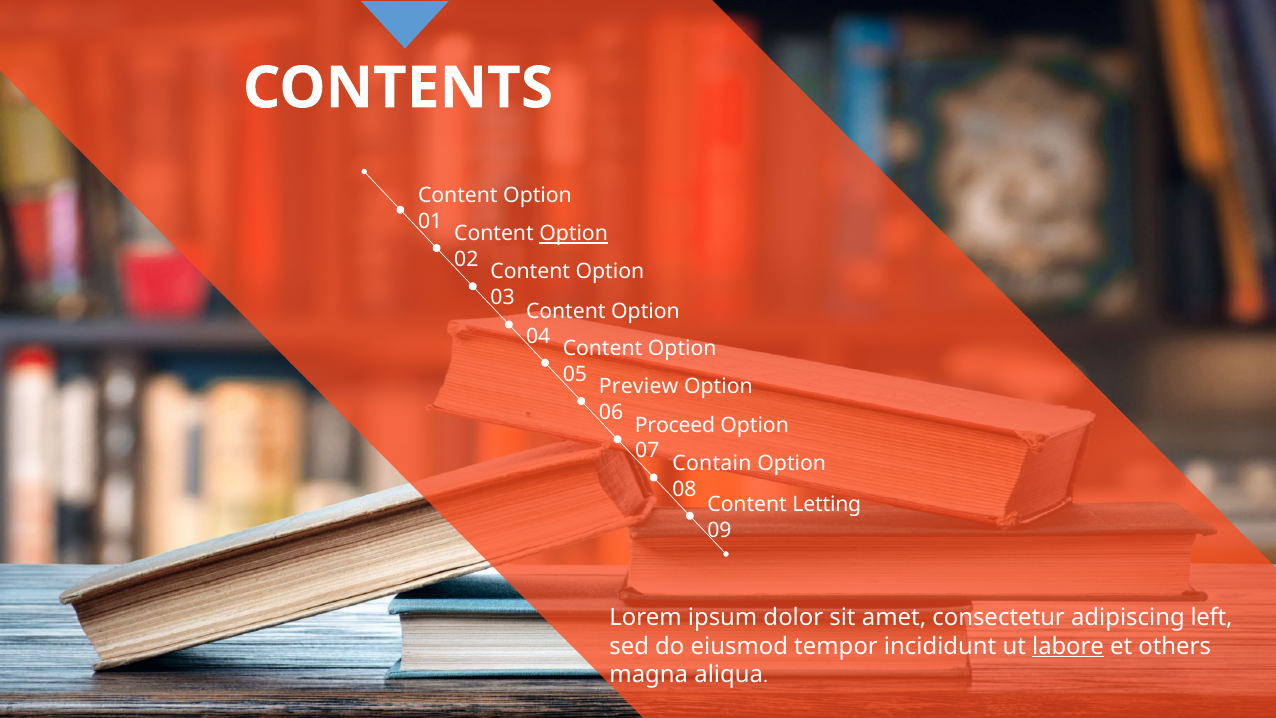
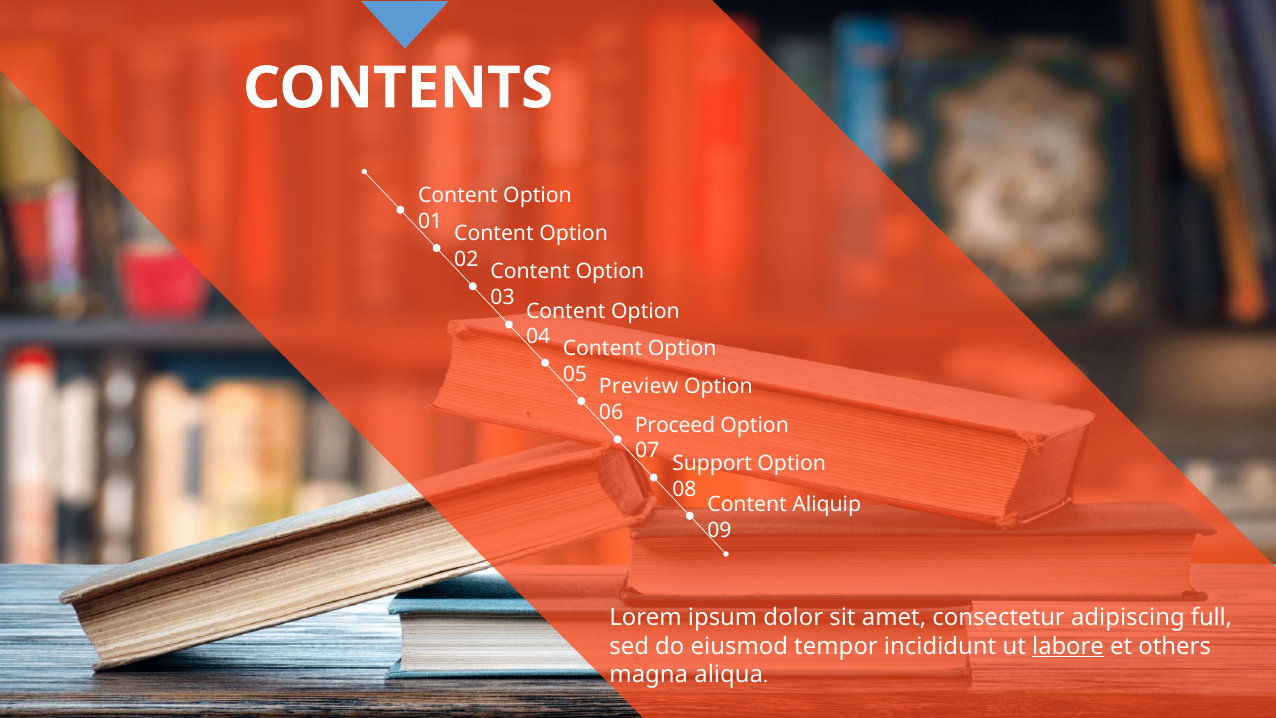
Option at (574, 234) underline: present -> none
Contain: Contain -> Support
Letting: Letting -> Aliquip
left: left -> full
